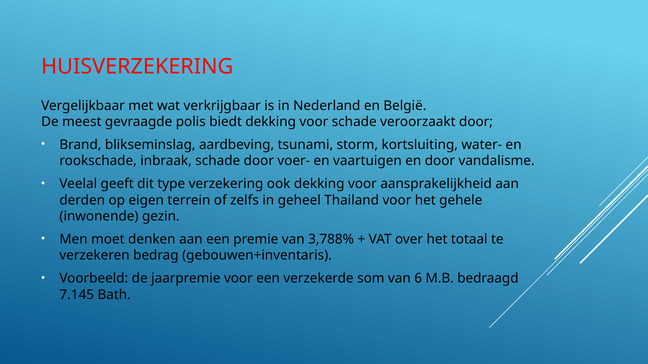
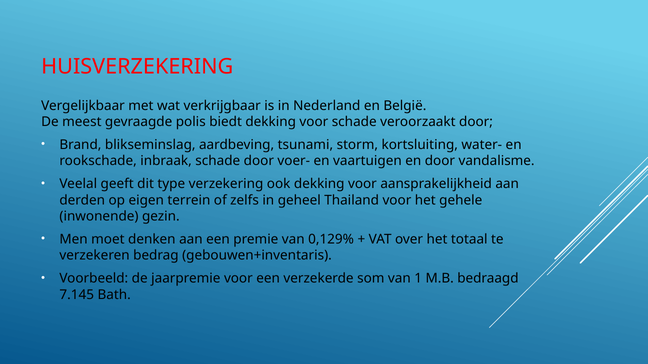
3,788%: 3,788% -> 0,129%
6: 6 -> 1
